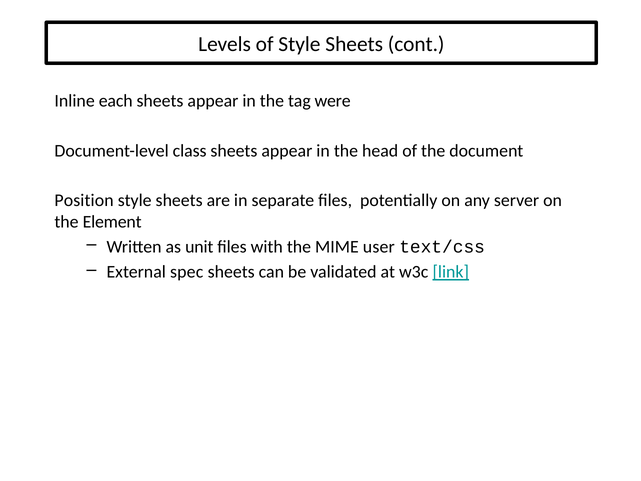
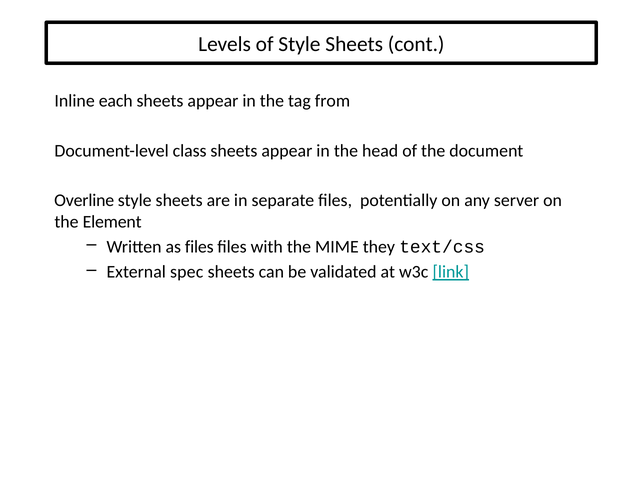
were: were -> from
Position: Position -> Overline
as unit: unit -> files
user: user -> they
